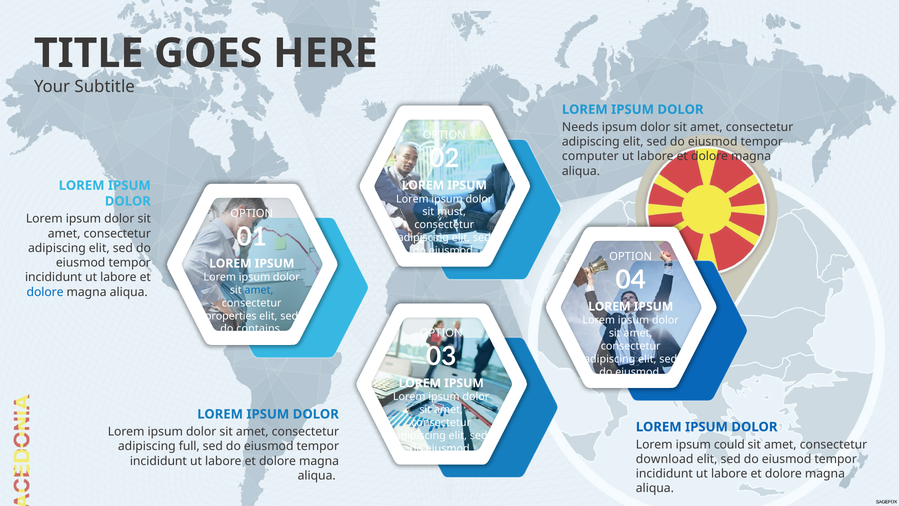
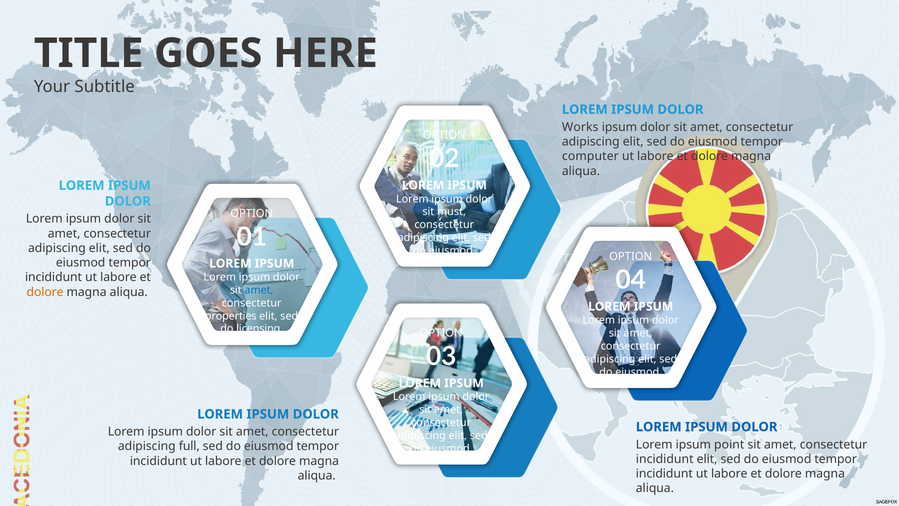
Needs: Needs -> Works
dolore at (45, 292) colour: blue -> orange
contains: contains -> licensing
could: could -> point
download at (665, 459): download -> incididunt
